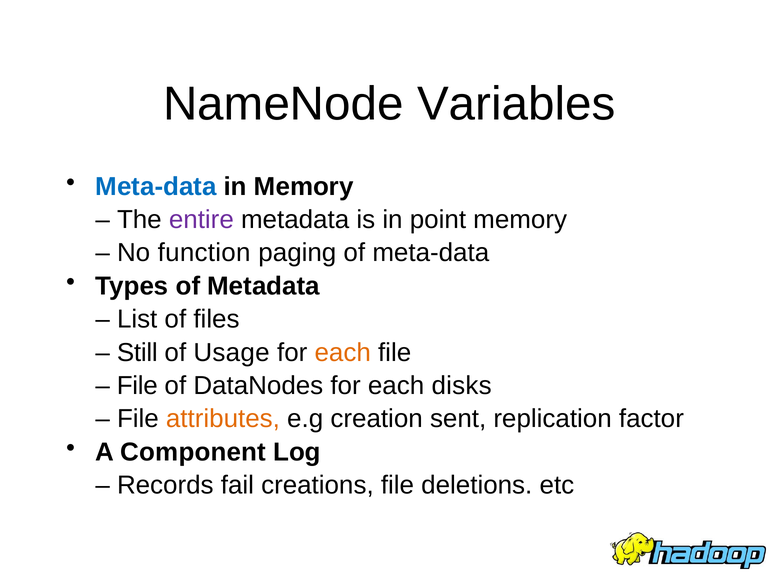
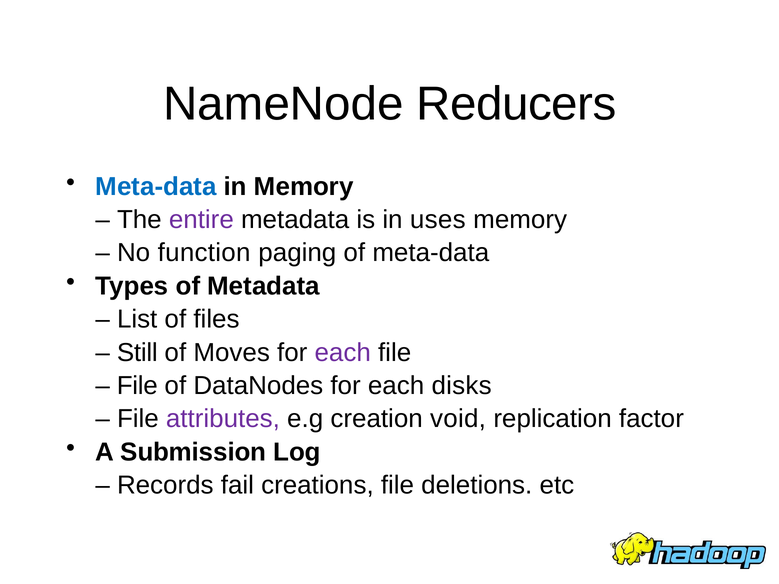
Variables: Variables -> Reducers
point: point -> uses
Usage: Usage -> Moves
each at (343, 353) colour: orange -> purple
attributes colour: orange -> purple
sent: sent -> void
Component: Component -> Submission
